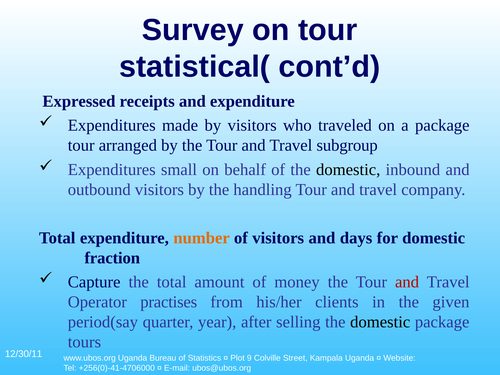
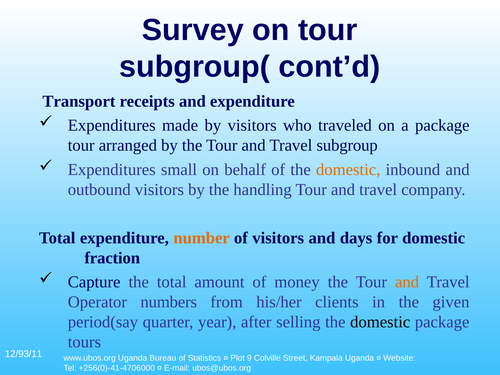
statistical(: statistical( -> subgroup(
Expressed: Expressed -> Transport
domestic at (348, 170) colour: black -> orange
and at (407, 282) colour: red -> orange
practises: practises -> numbers
12/30/11: 12/30/11 -> 12/93/11
